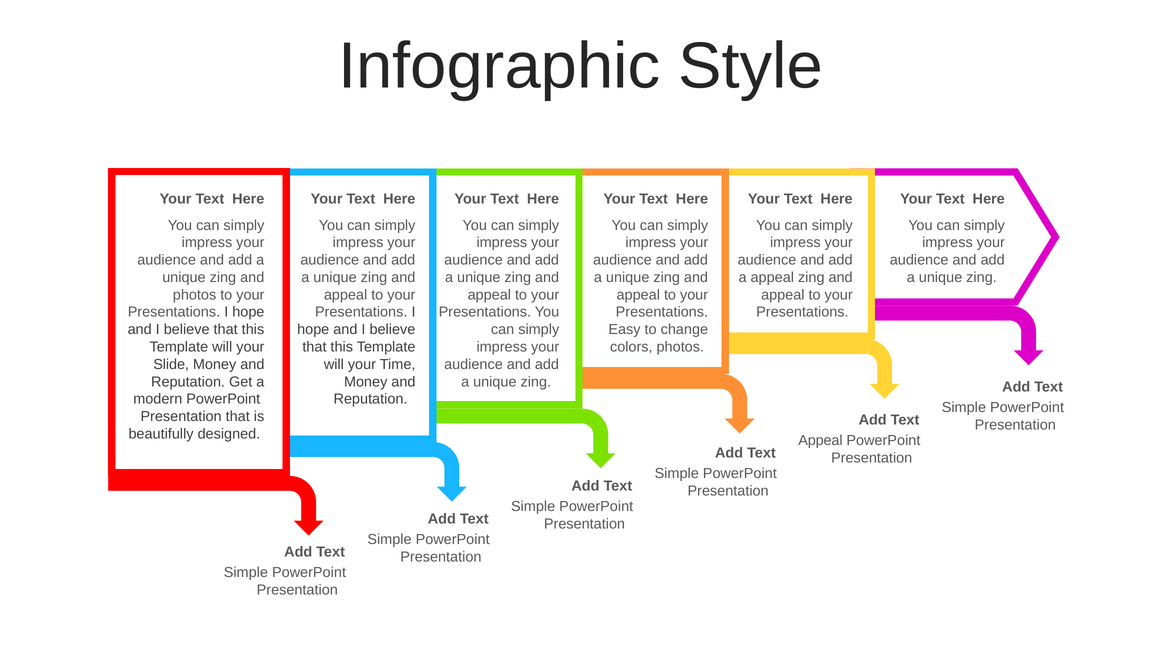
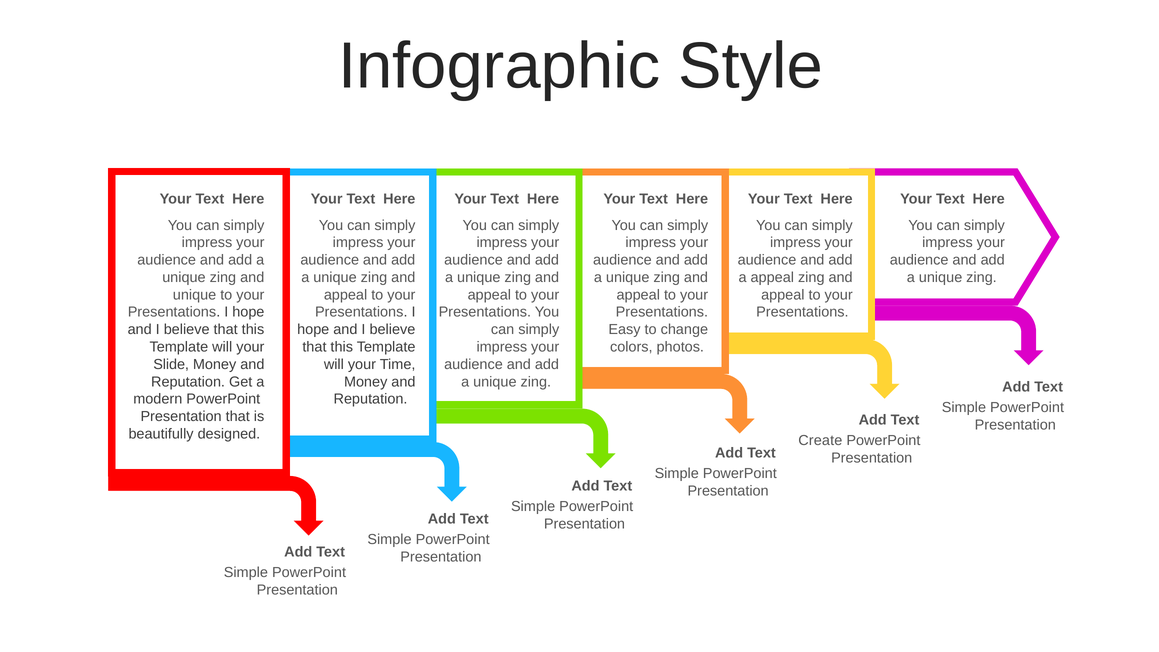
photos at (195, 295): photos -> unique
Appeal at (820, 440): Appeal -> Create
